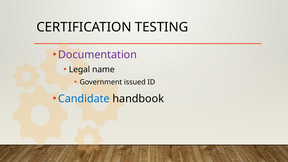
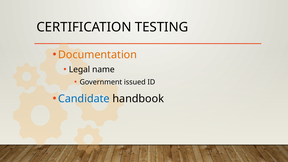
Documentation colour: purple -> orange
